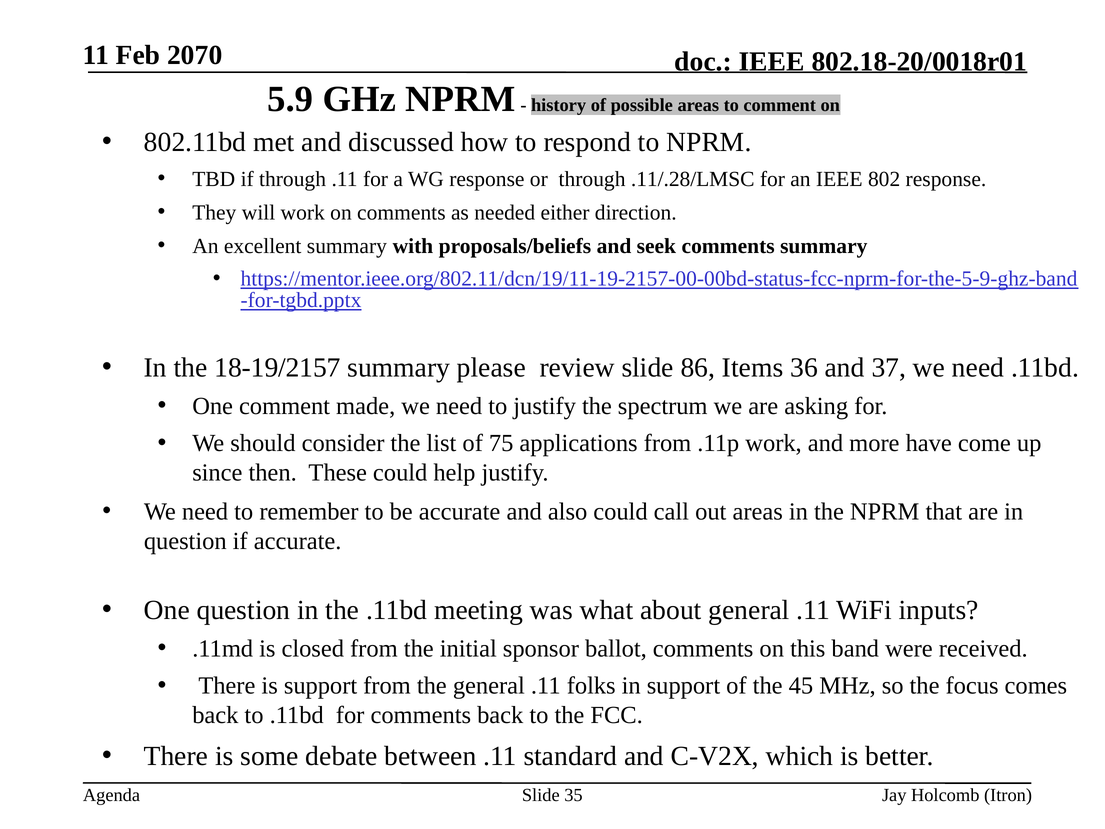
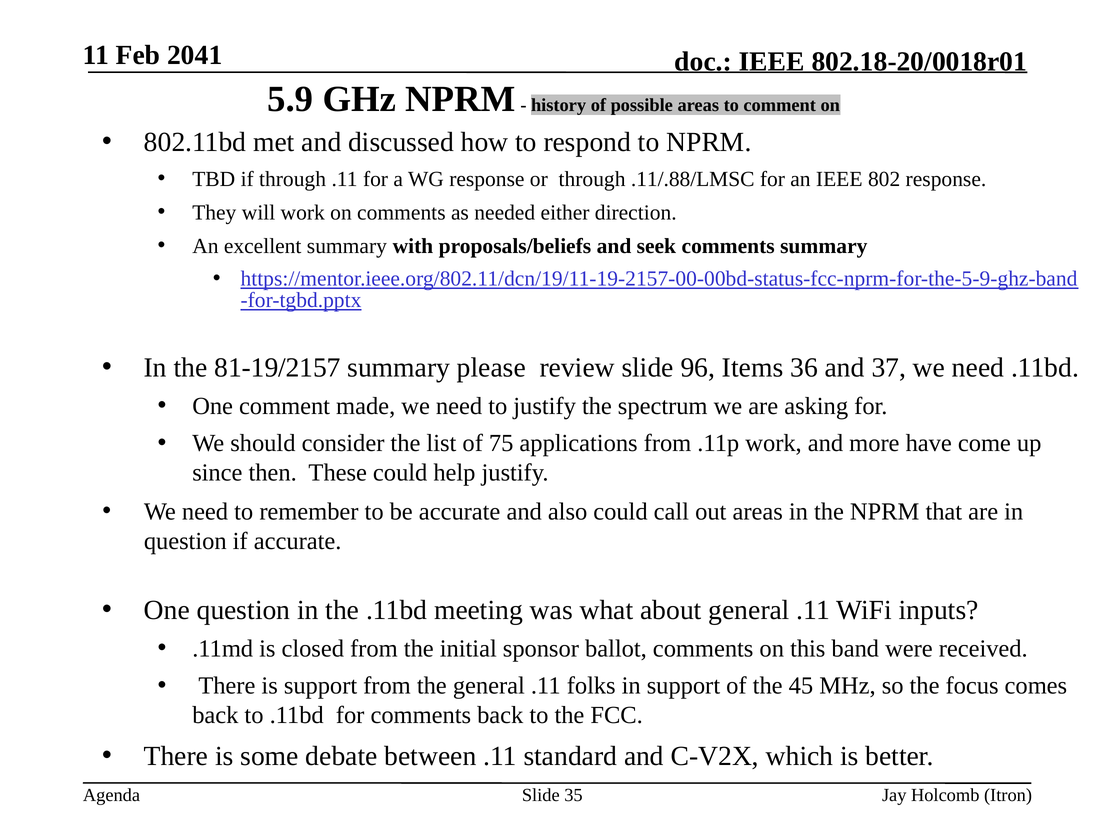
2070: 2070 -> 2041
.11/.28/LMSC: .11/.28/LMSC -> .11/.88/LMSC
18-19/2157: 18-19/2157 -> 81-19/2157
86: 86 -> 96
